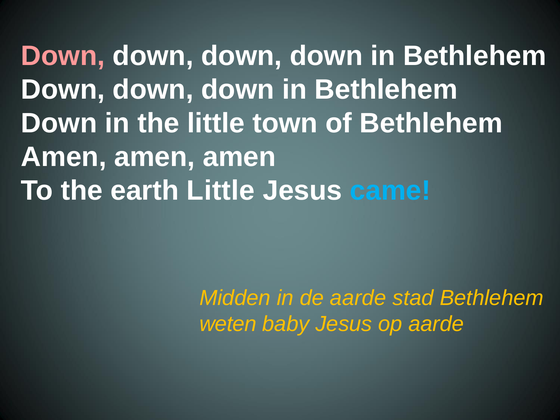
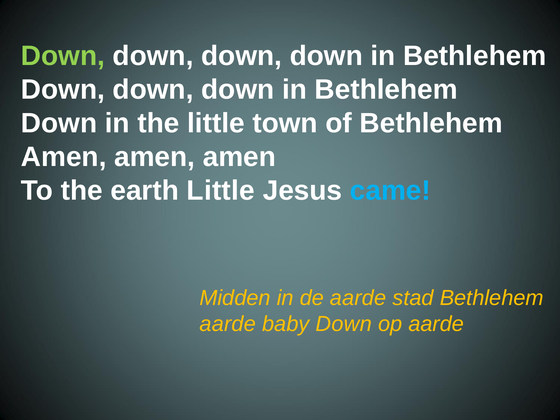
Down at (63, 56) colour: pink -> light green
weten at (228, 324): weten -> aarde
baby Jesus: Jesus -> Down
